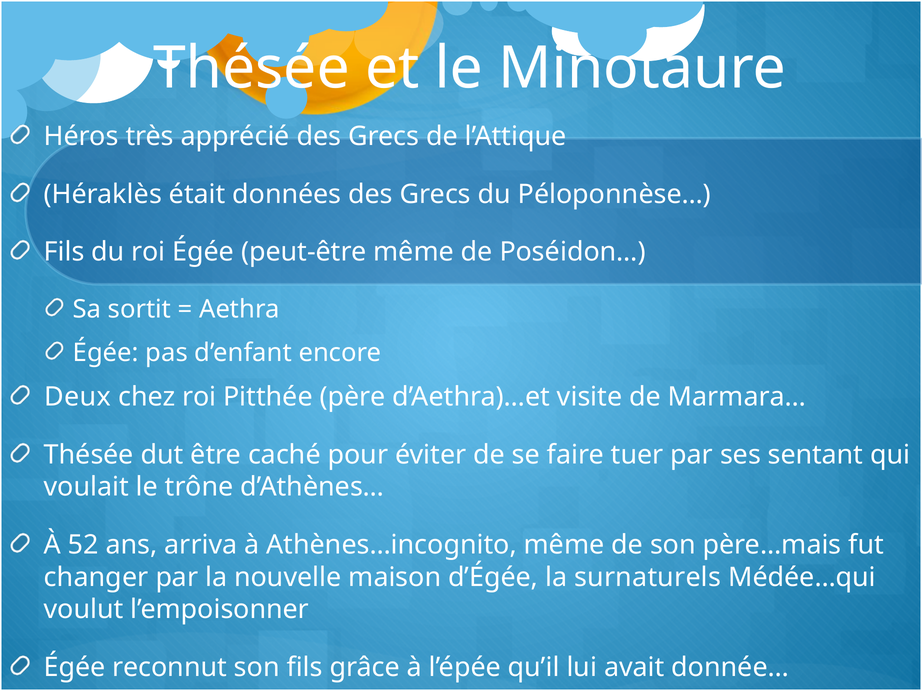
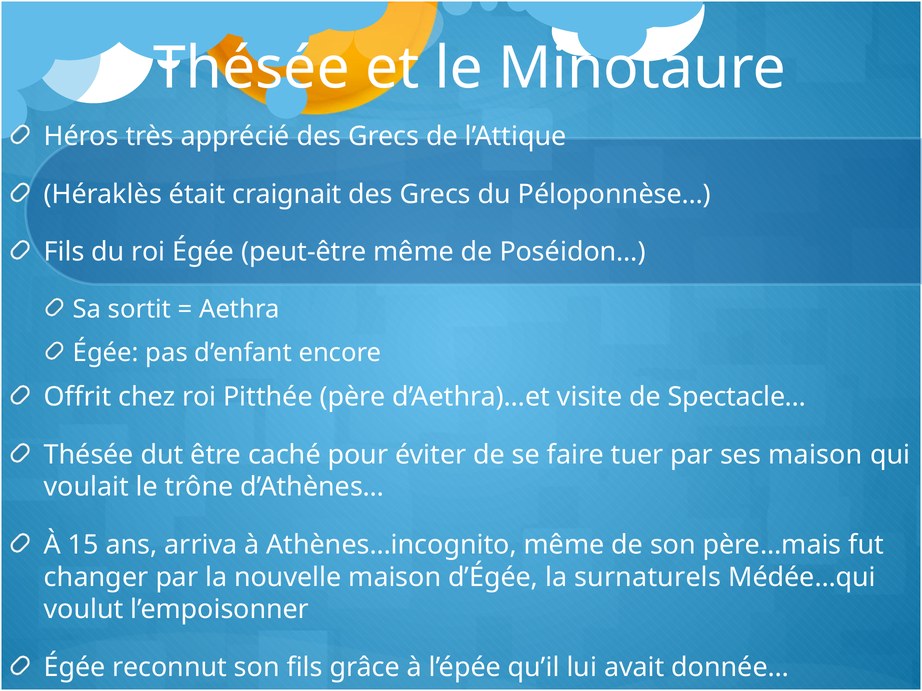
données: données -> craignait
Deux: Deux -> Offrit
Marmara…: Marmara… -> Spectacle…
ses sentant: sentant -> maison
52: 52 -> 15
